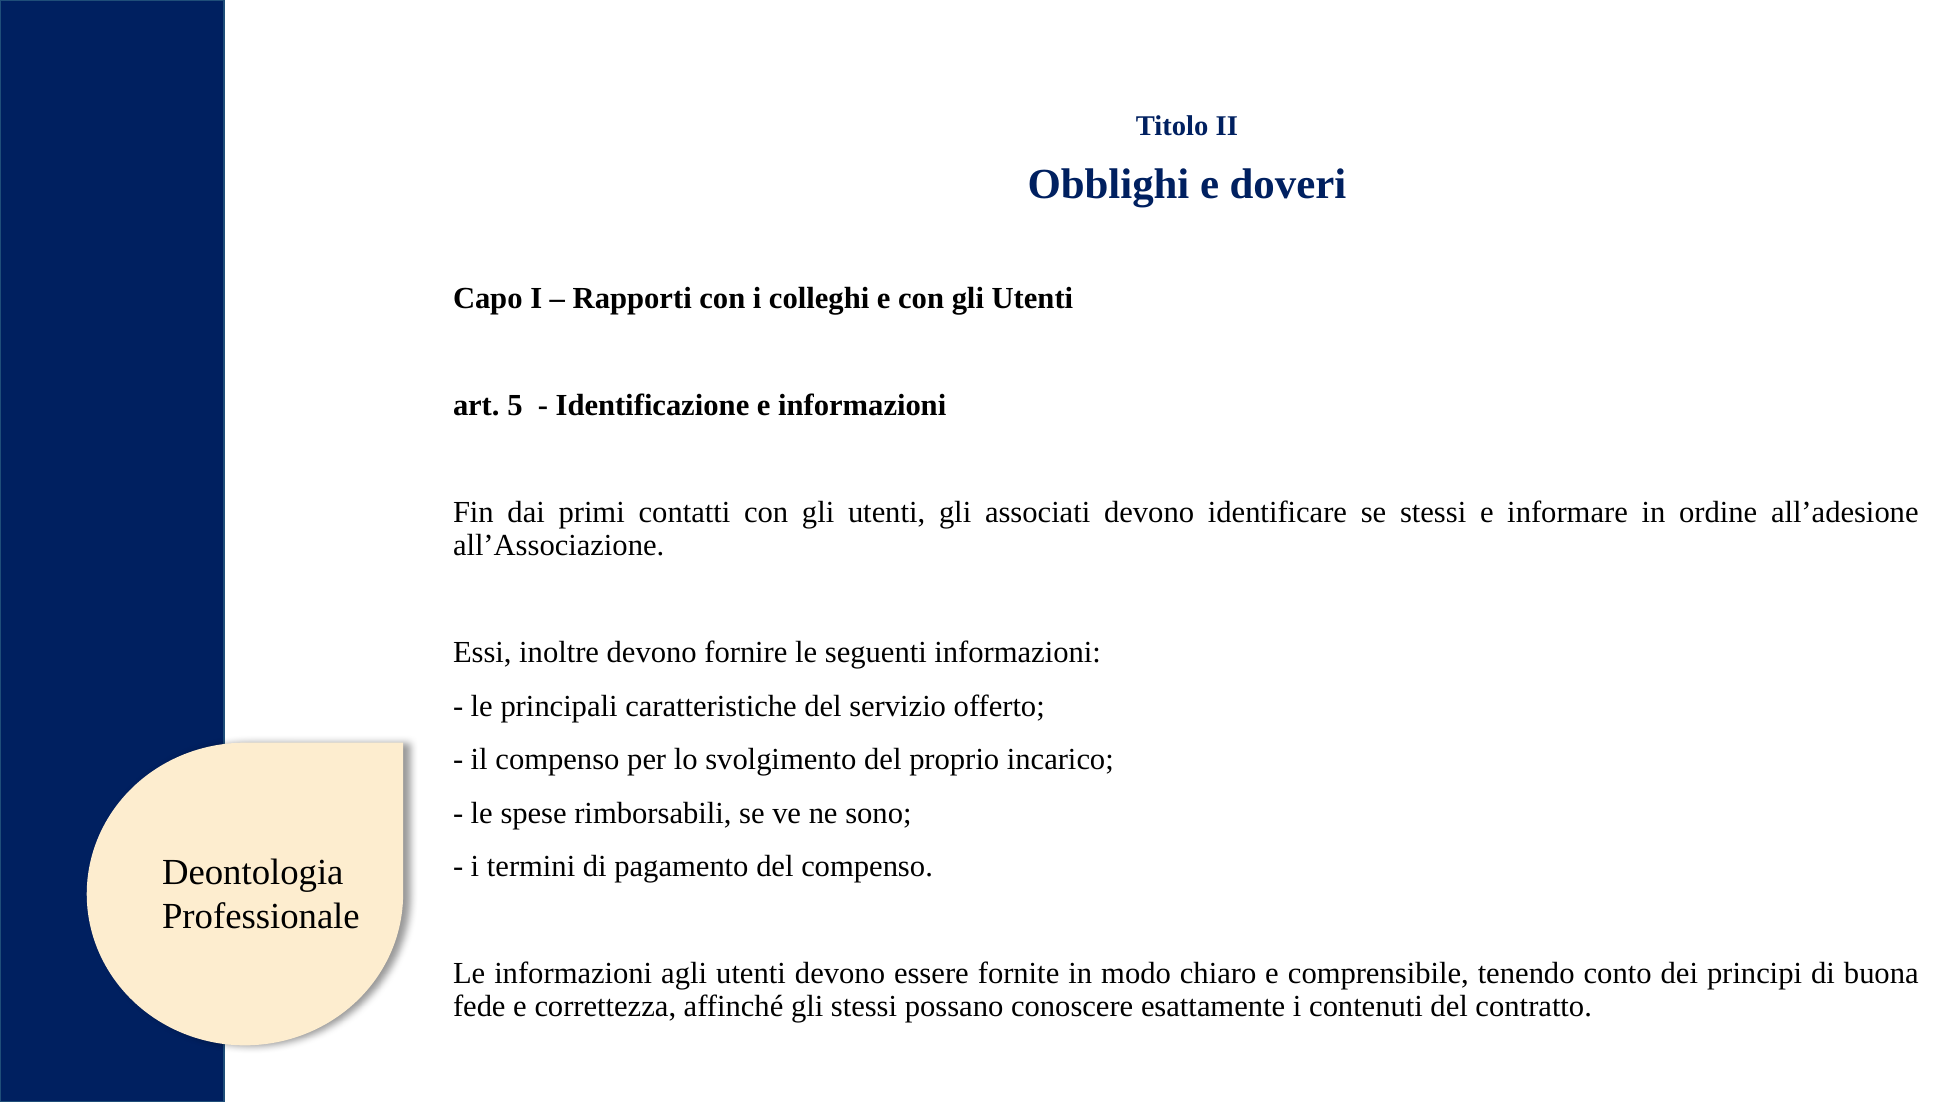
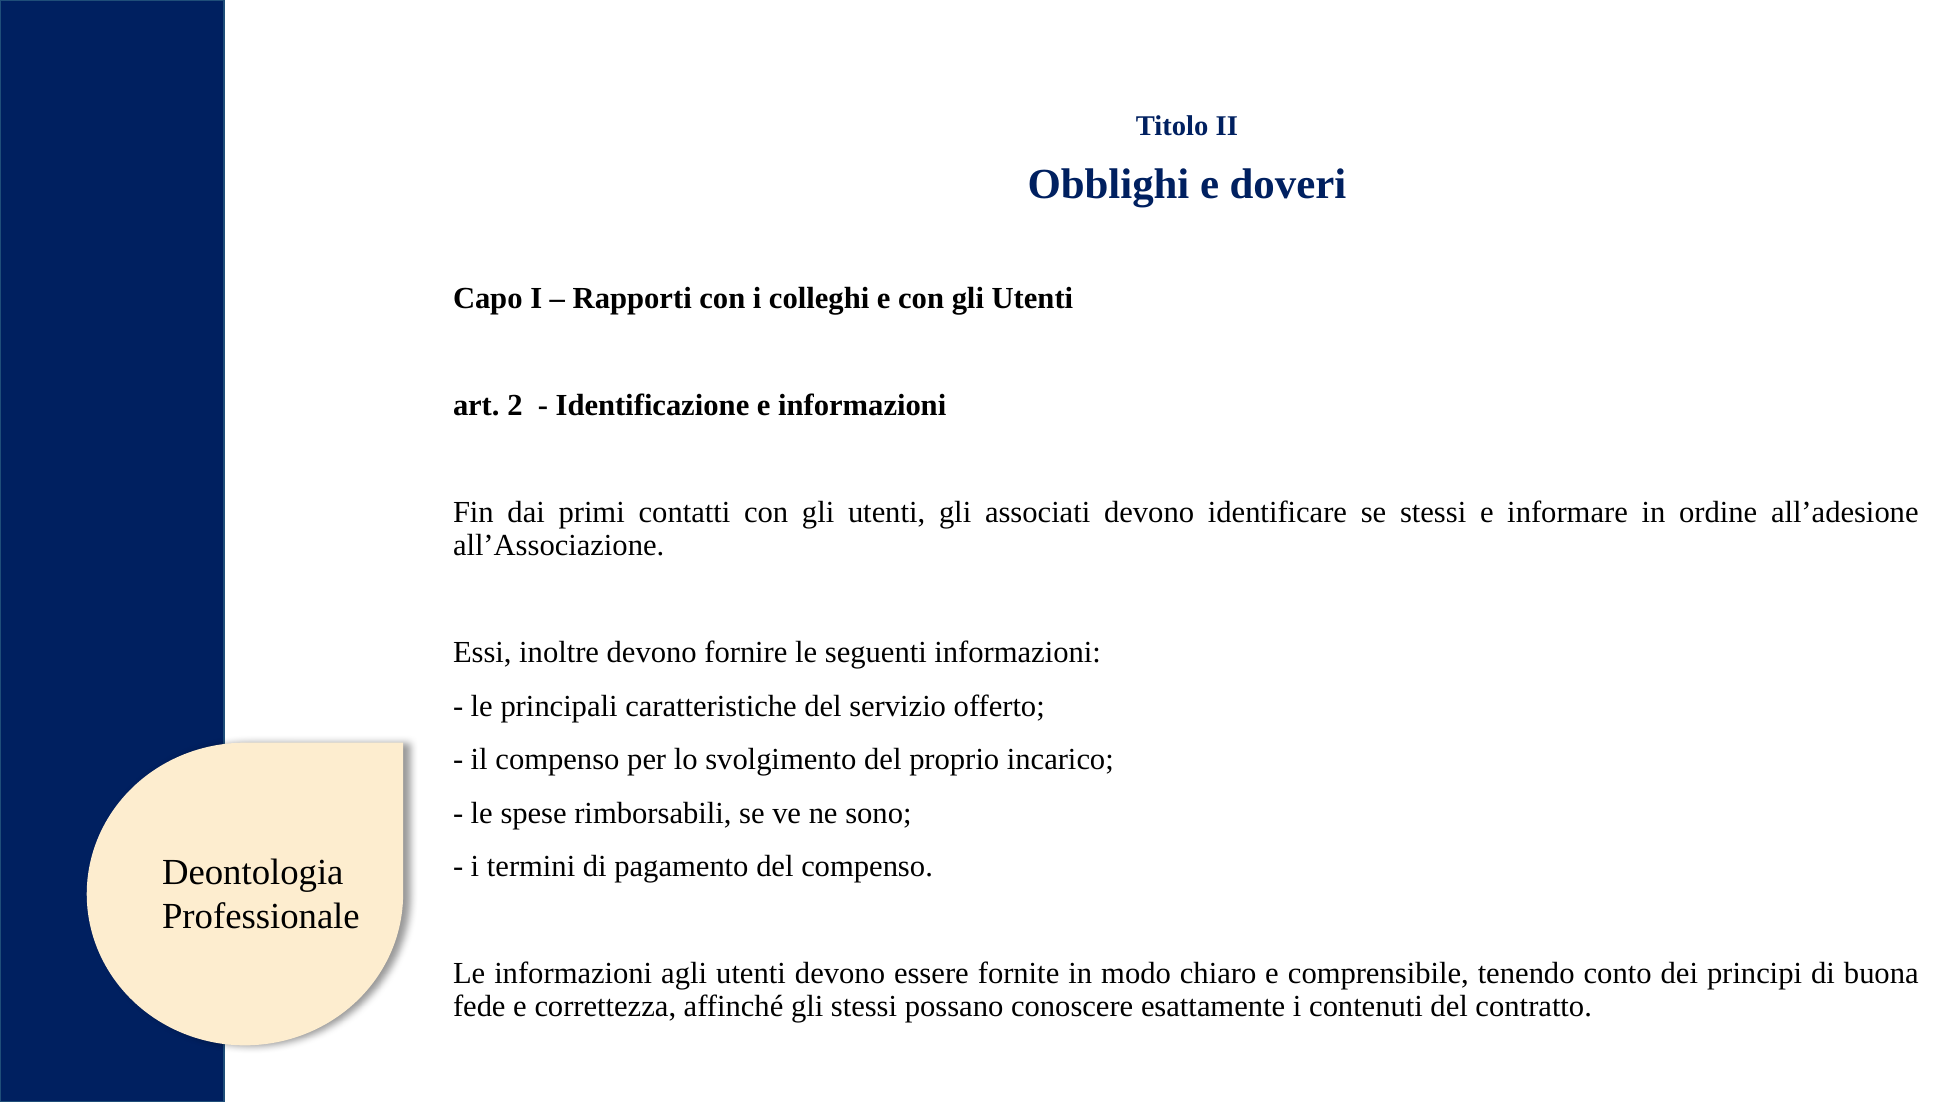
5: 5 -> 2
